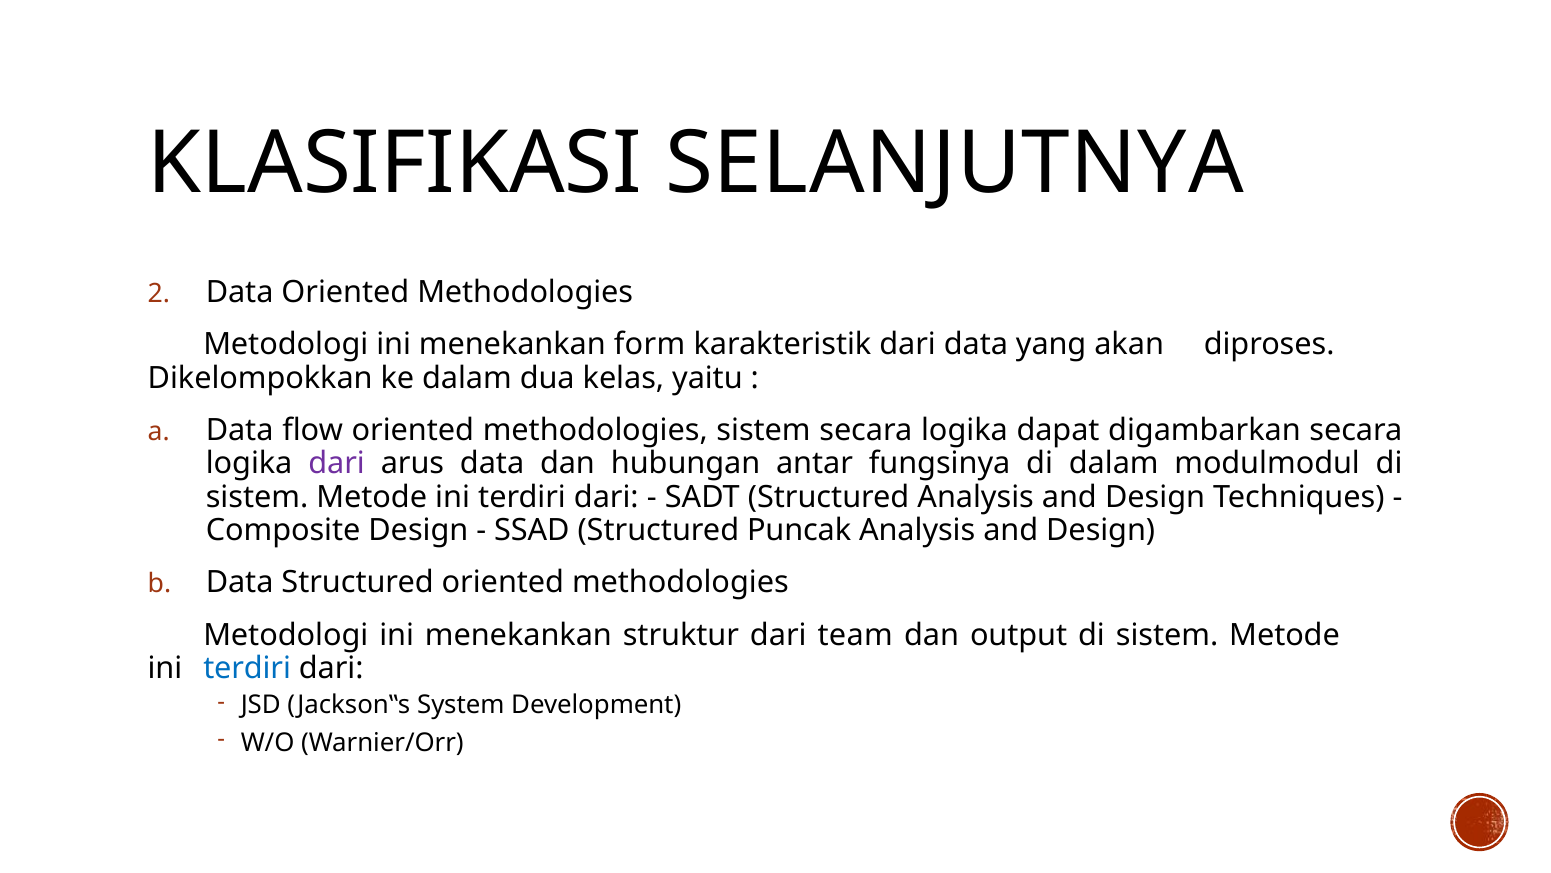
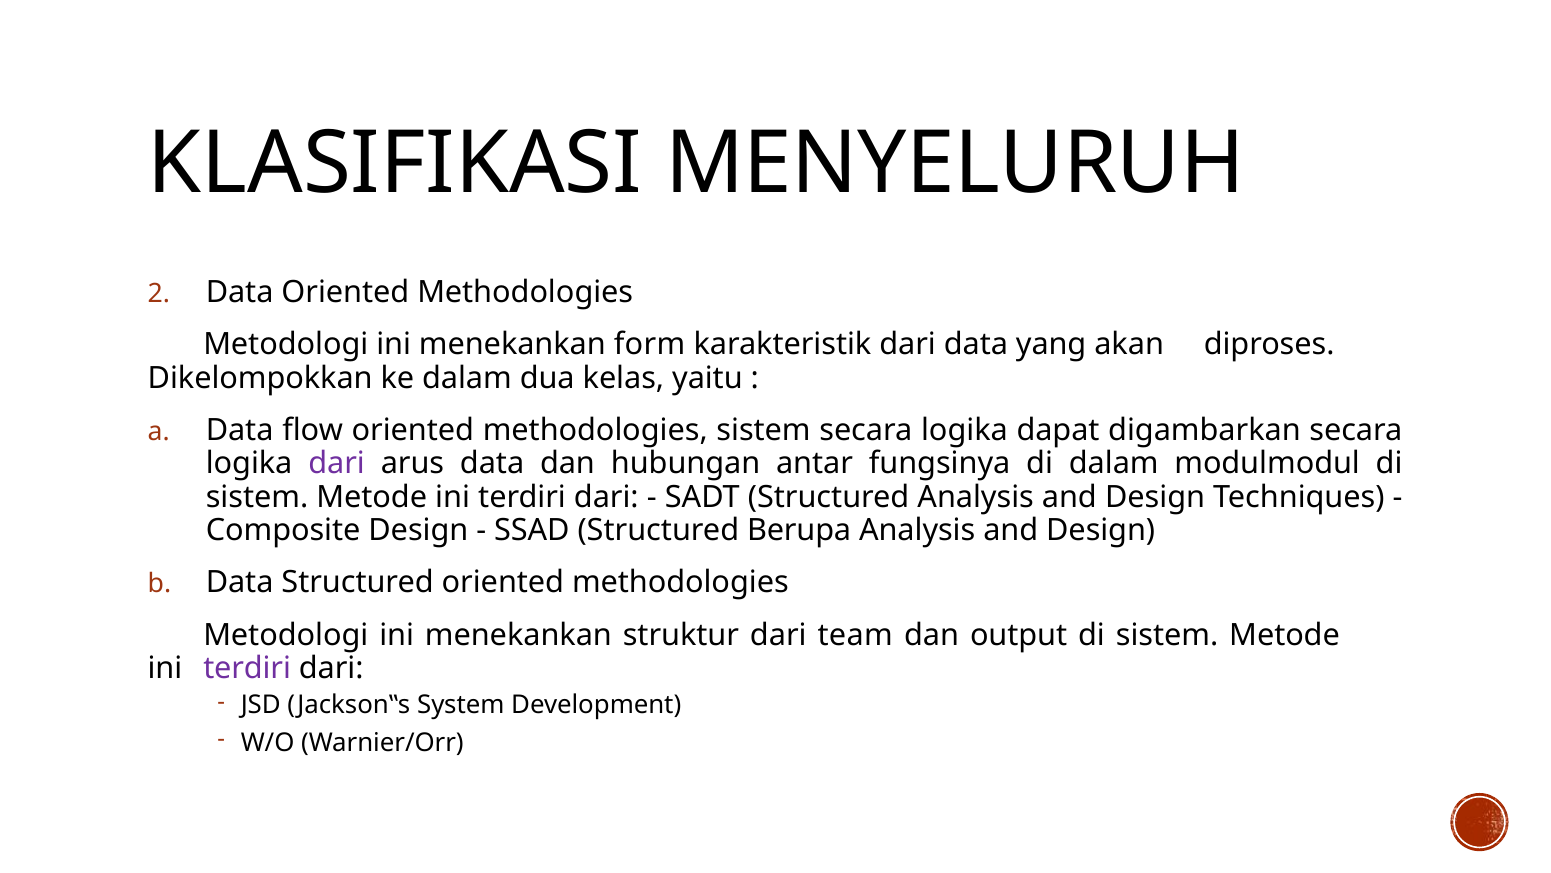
SELANJUTNYA: SELANJUTNYA -> MENYELURUH
Puncak: Puncak -> Berupa
terdiri at (247, 668) colour: blue -> purple
